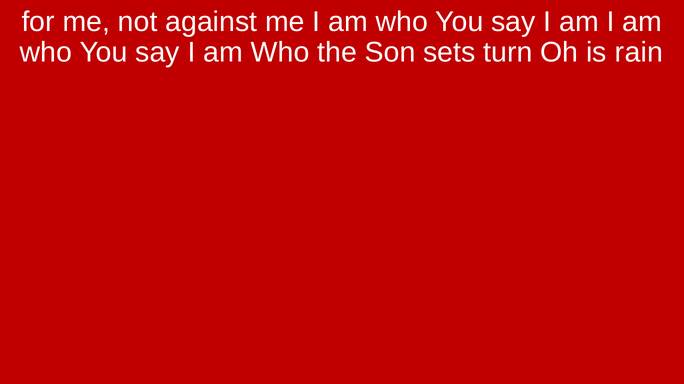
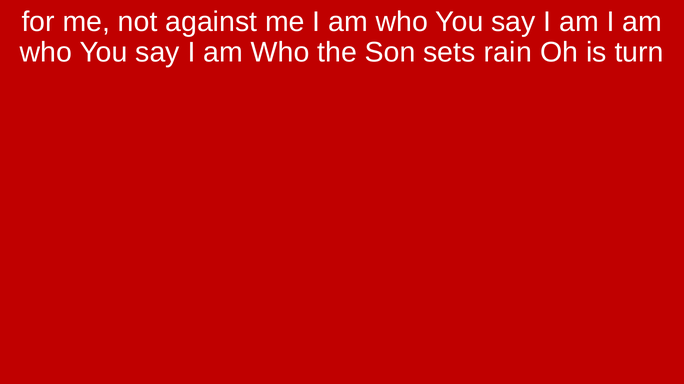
turn: turn -> rain
rain: rain -> turn
